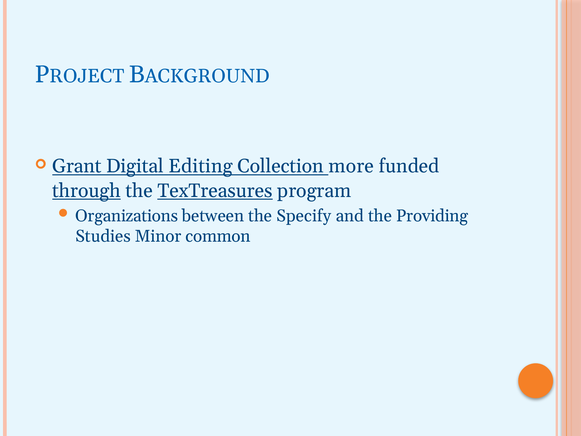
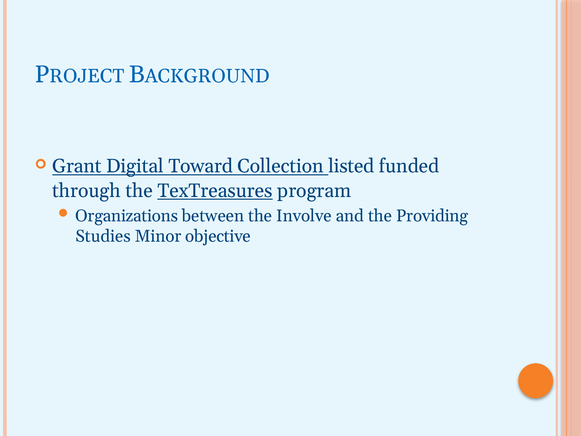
Editing: Editing -> Toward
more: more -> listed
through underline: present -> none
Specify: Specify -> Involve
common: common -> objective
